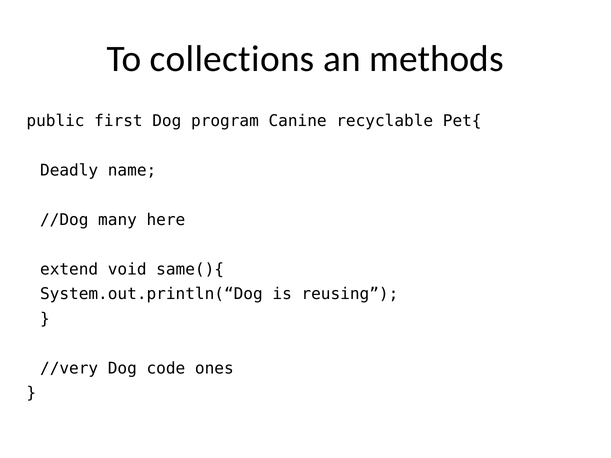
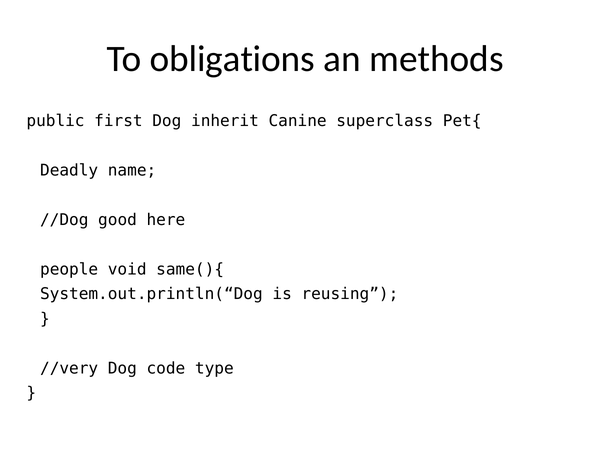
collections: collections -> obligations
program: program -> inherit
recyclable: recyclable -> superclass
many: many -> good
extend: extend -> people
ones: ones -> type
